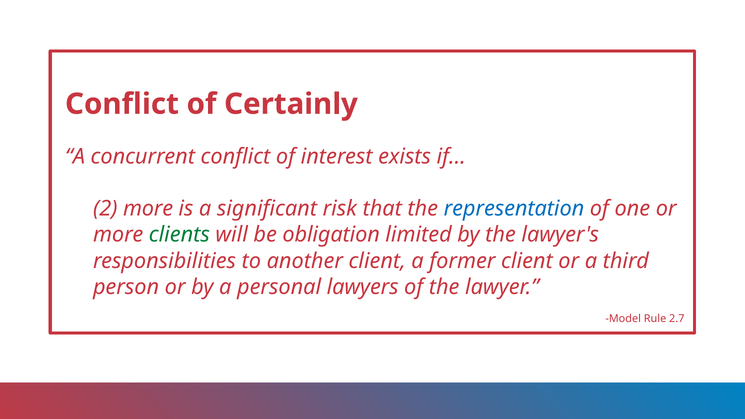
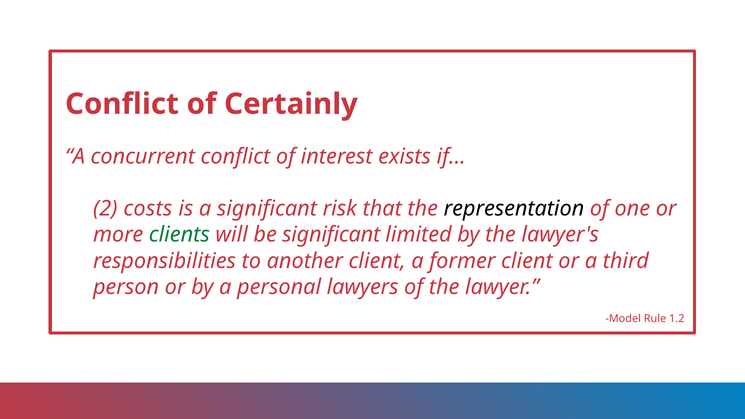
2 more: more -> costs
representation colour: blue -> black
be obligation: obligation -> significant
2.7: 2.7 -> 1.2
